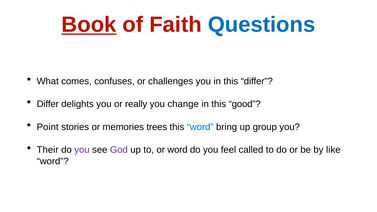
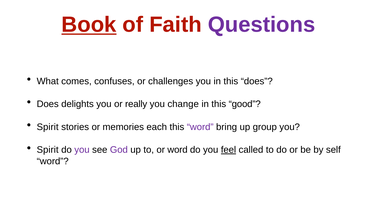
Questions colour: blue -> purple
this differ: differ -> does
Differ at (48, 104): Differ -> Does
Point at (48, 127): Point -> Spirit
trees: trees -> each
word at (200, 127) colour: blue -> purple
Their at (48, 150): Their -> Spirit
feel underline: none -> present
like: like -> self
